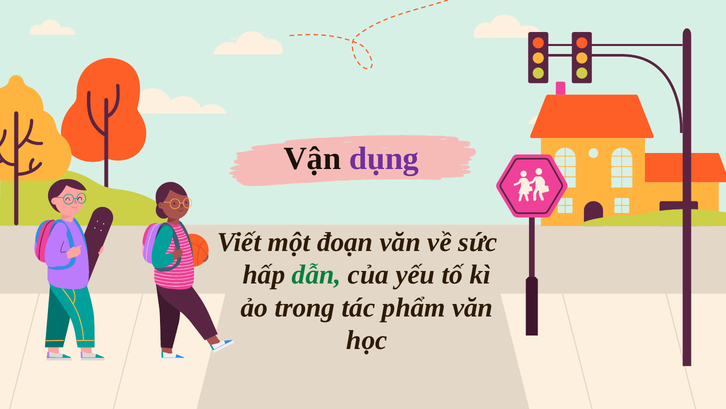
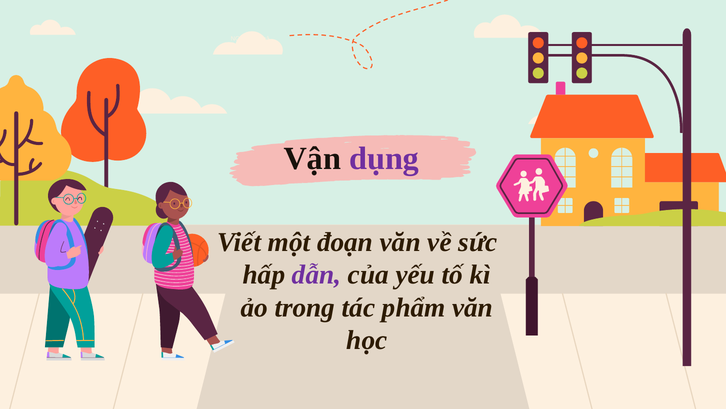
dẫn colour: green -> purple
